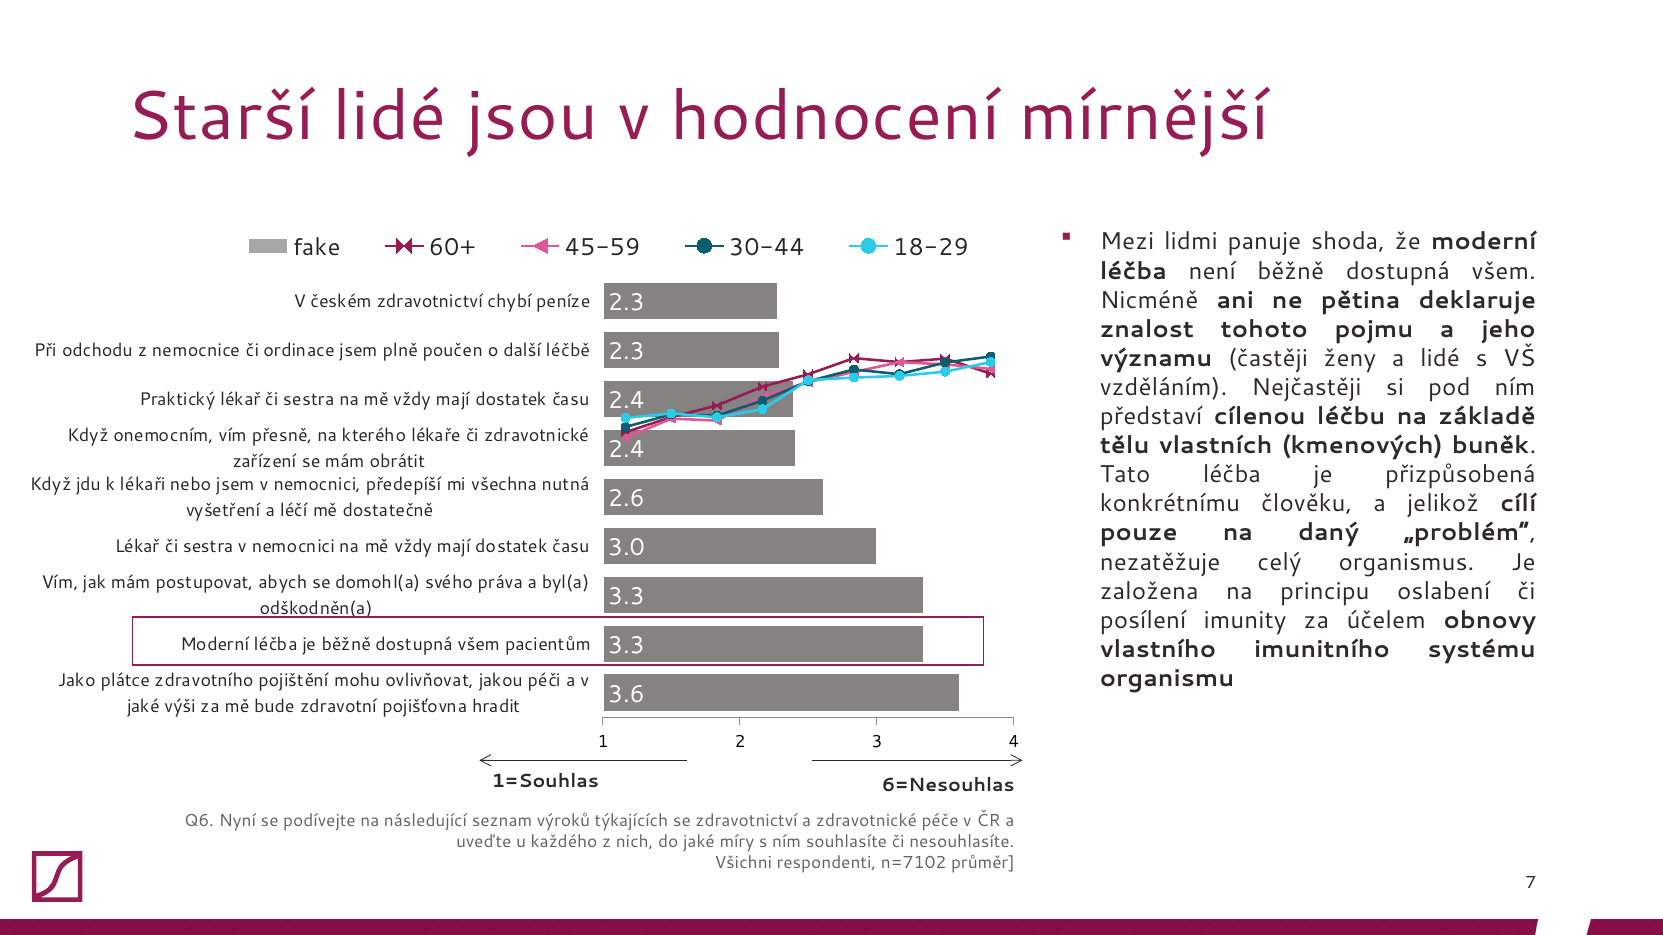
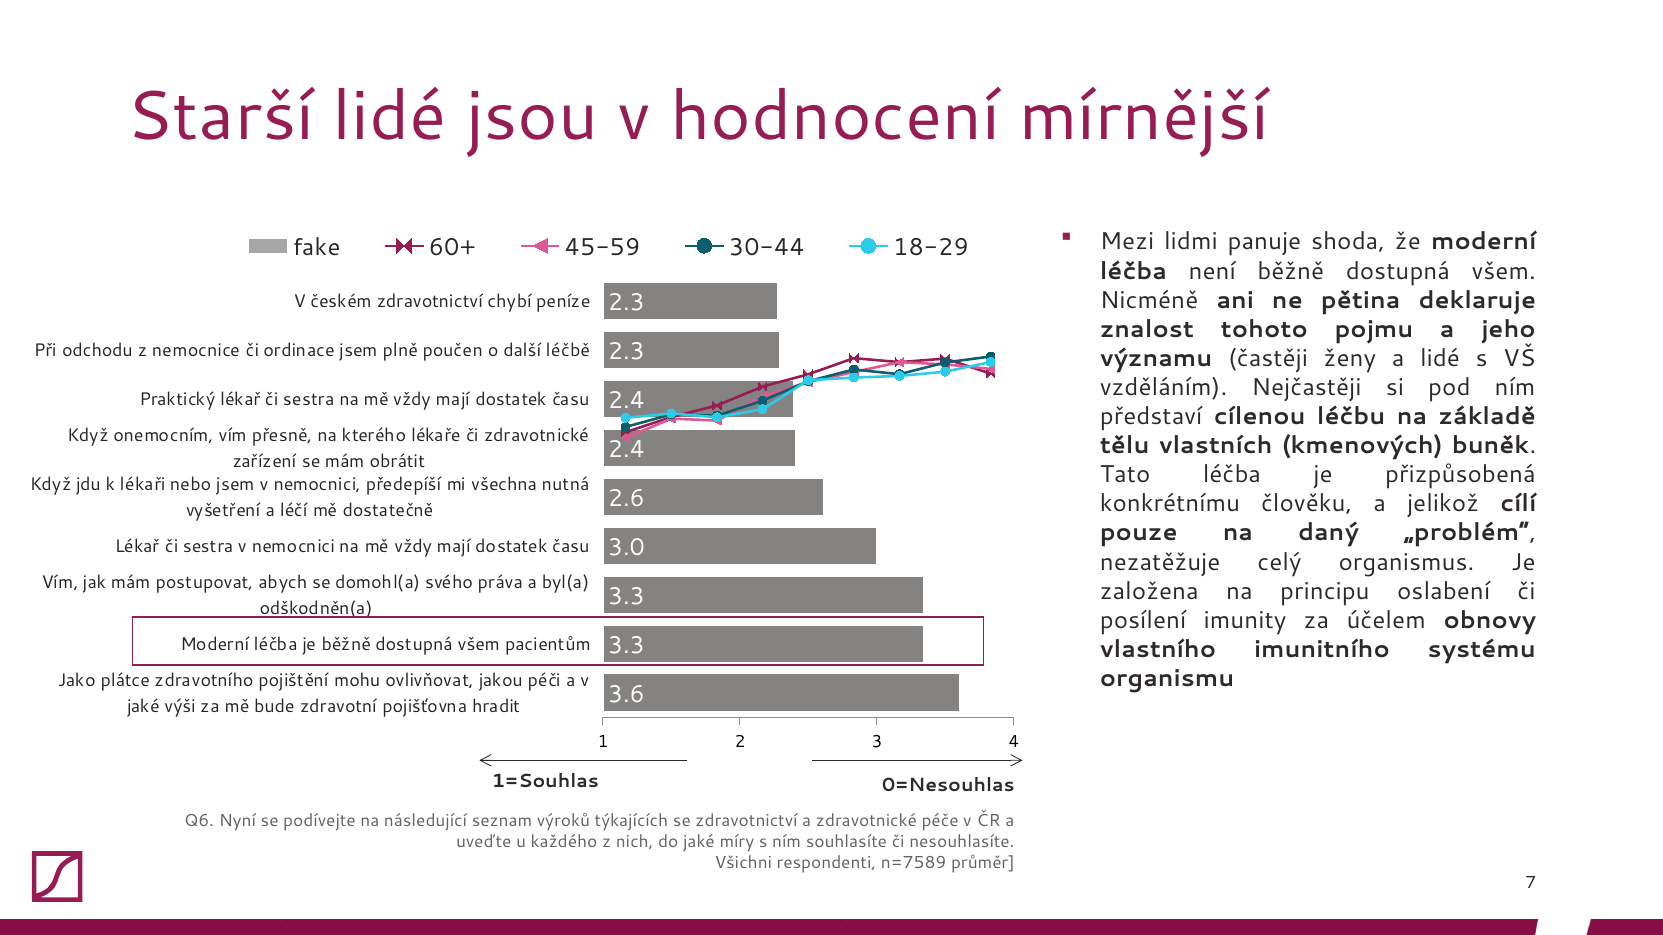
6=Nesouhlas: 6=Nesouhlas -> 0=Nesouhlas
n=7102: n=7102 -> n=7589
